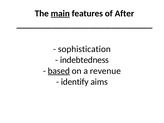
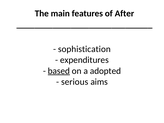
main underline: present -> none
indebtedness: indebtedness -> expenditures
revenue: revenue -> adopted
identify: identify -> serious
